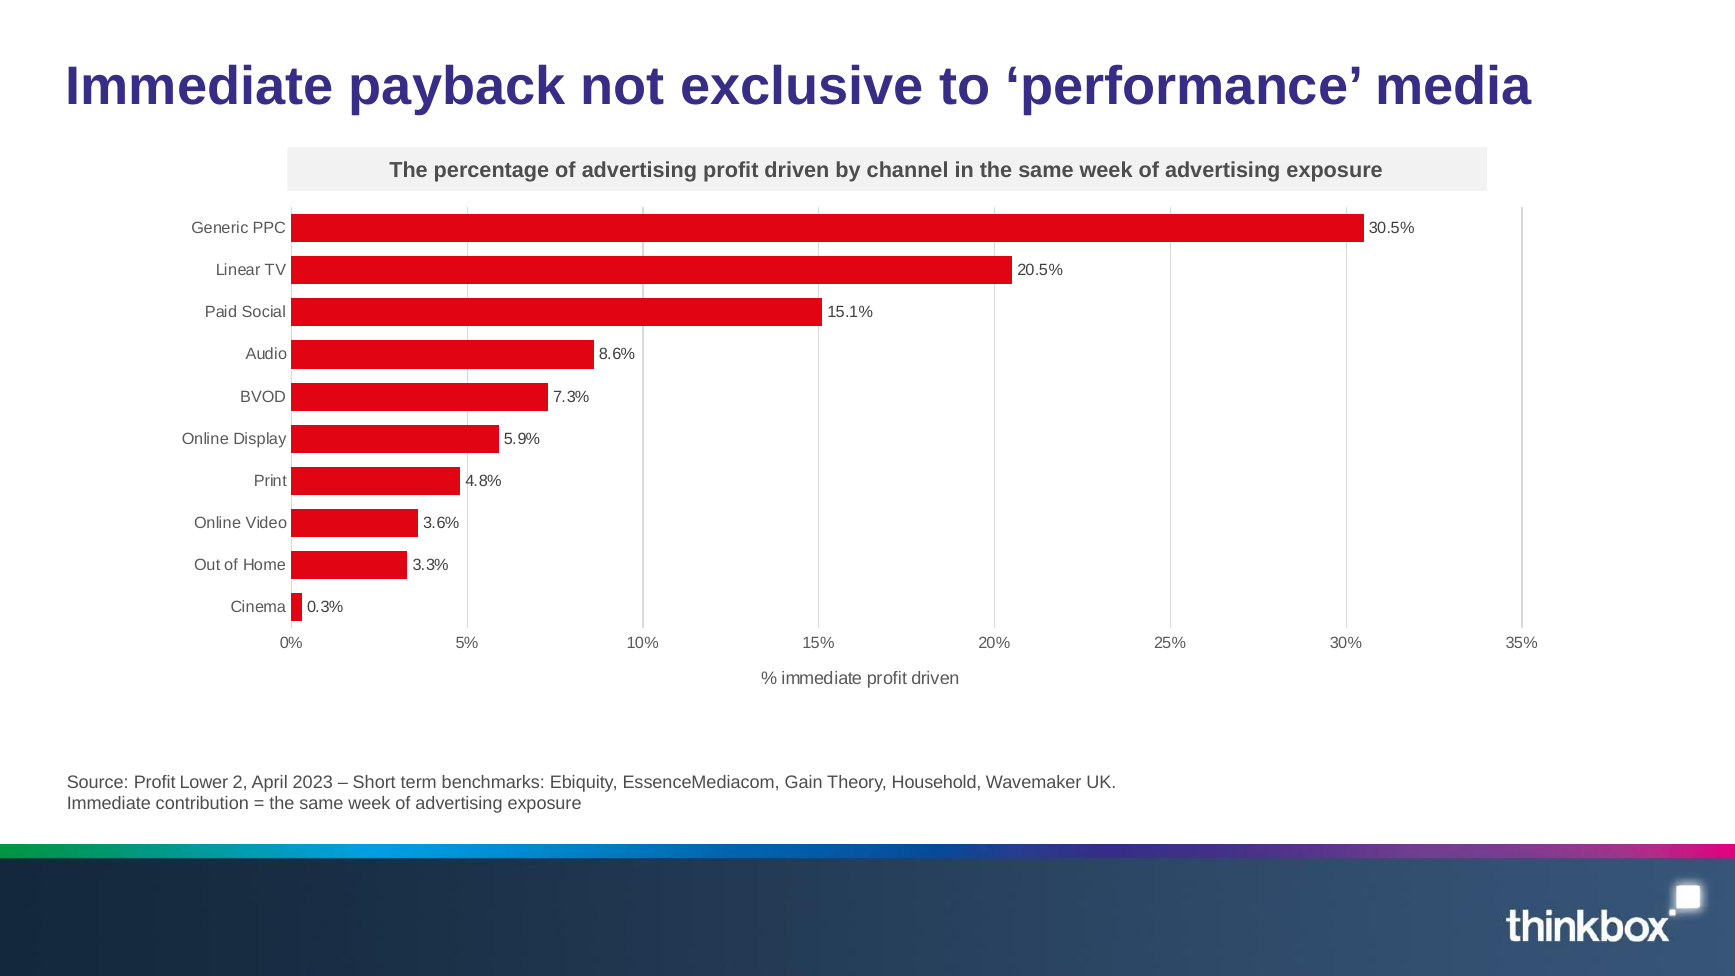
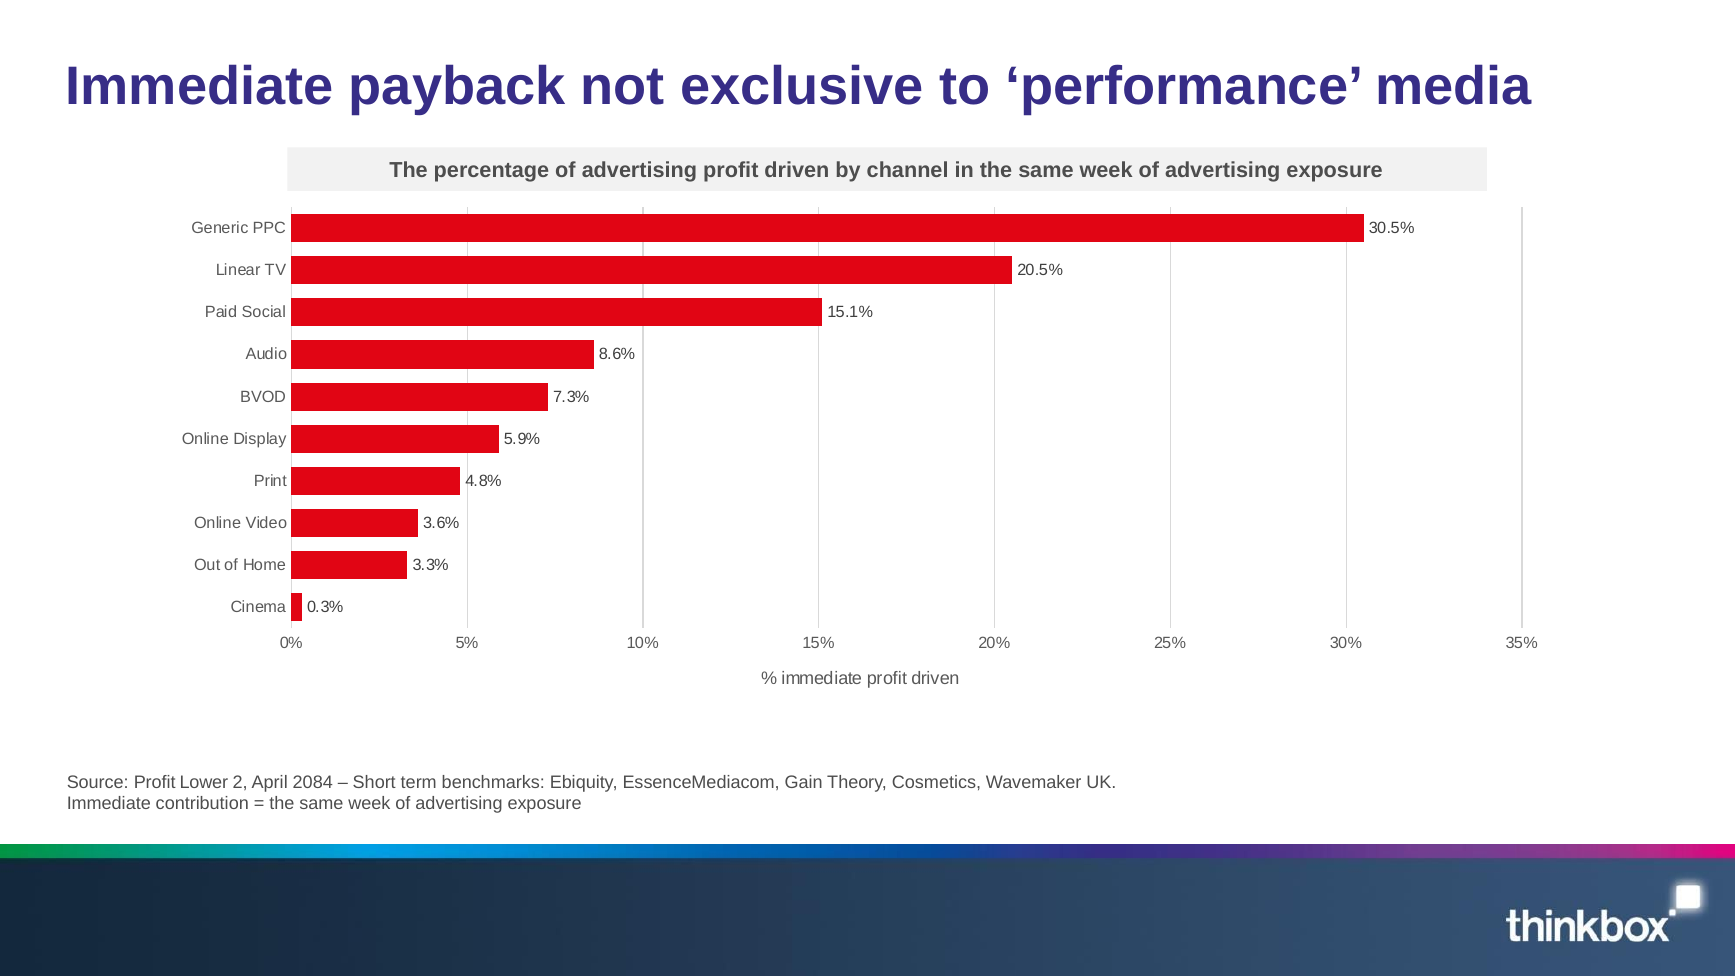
2023: 2023 -> 2084
Household: Household -> Cosmetics
